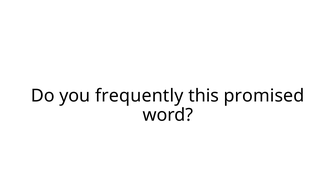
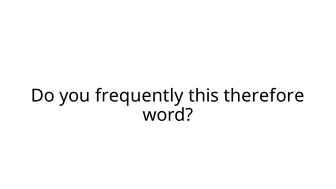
promised: promised -> therefore
